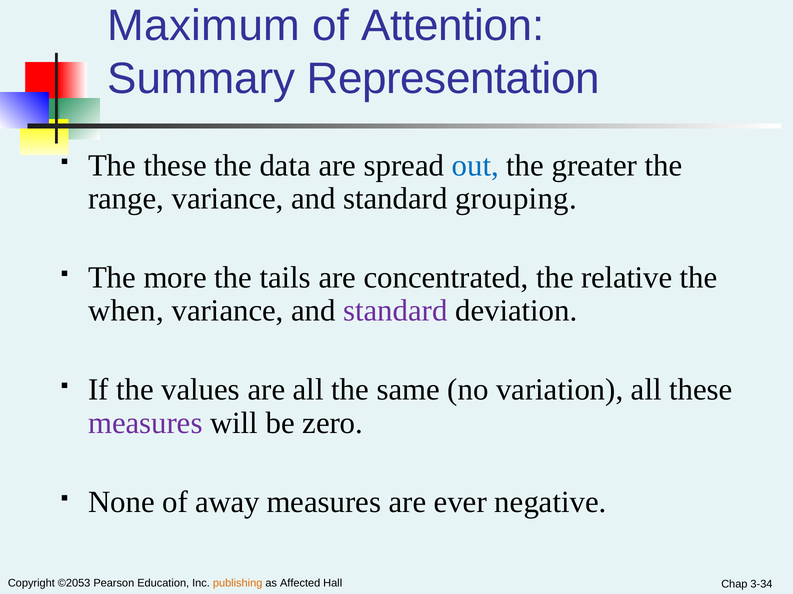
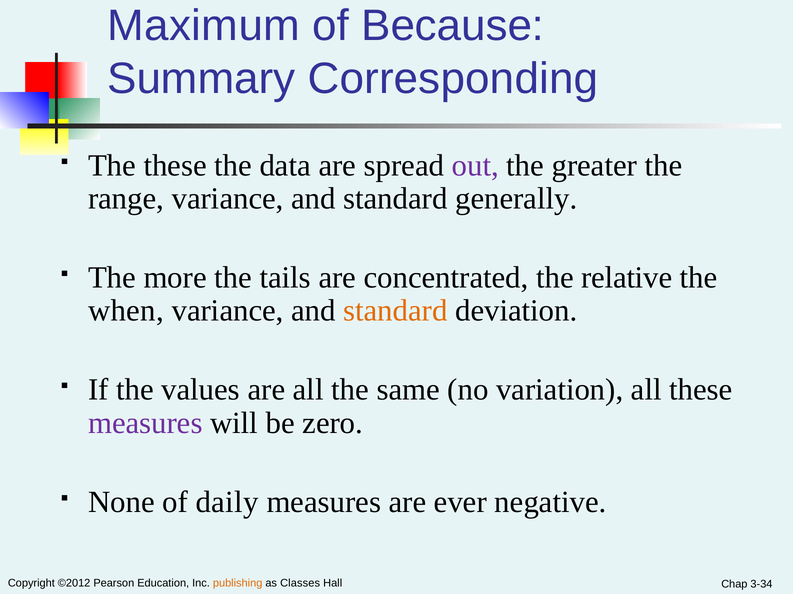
Attention: Attention -> Because
Representation: Representation -> Corresponding
out colour: blue -> purple
grouping: grouping -> generally
standard at (395, 311) colour: purple -> orange
away: away -> daily
©2053: ©2053 -> ©2012
Affected: Affected -> Classes
